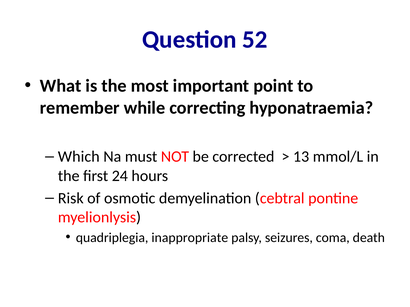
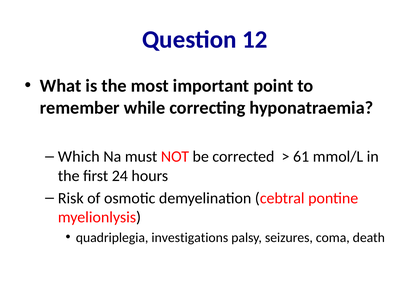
52: 52 -> 12
13: 13 -> 61
inappropriate: inappropriate -> investigations
